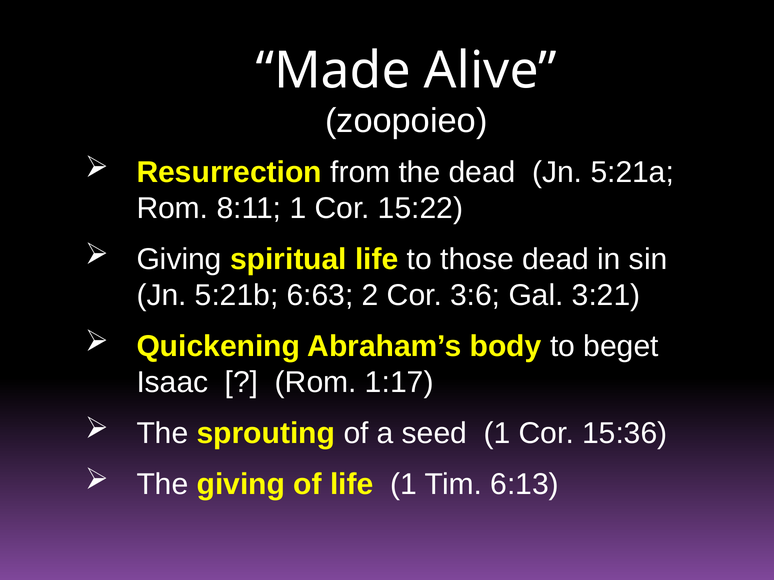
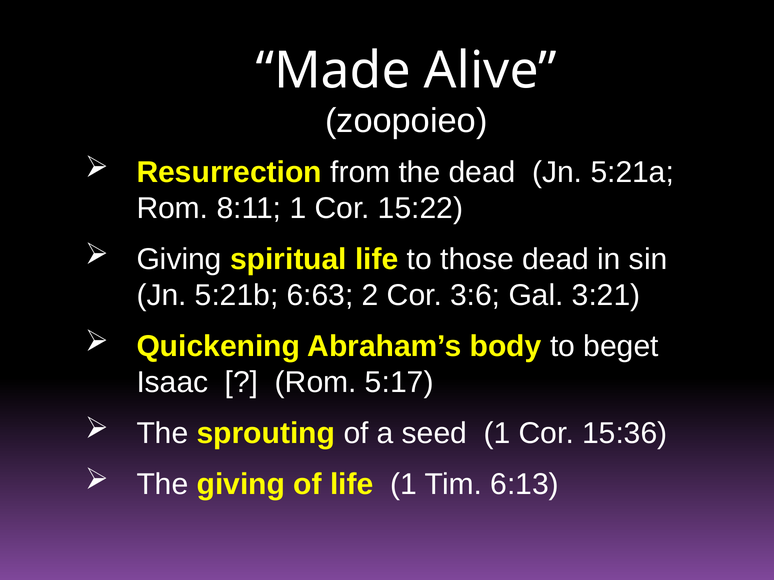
1:17: 1:17 -> 5:17
